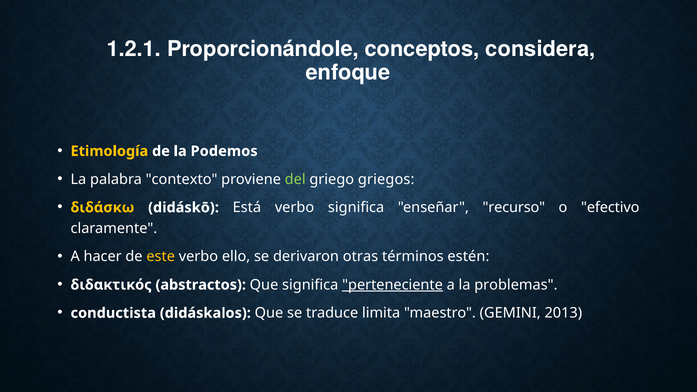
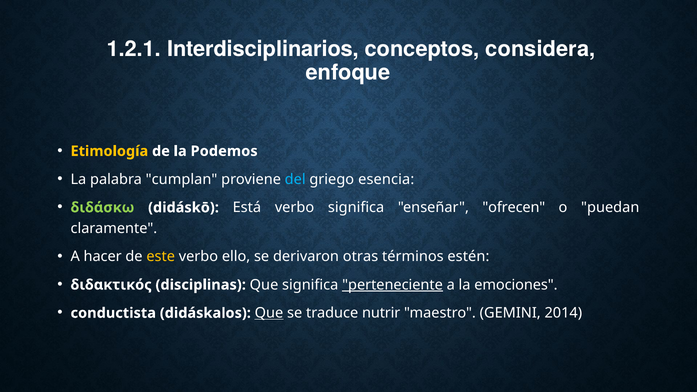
Proporcionándole: Proporcionándole -> Interdisciplinarios
contexto: contexto -> cumplan
del colour: light green -> light blue
griegos: griegos -> esencia
διδάσκω colour: yellow -> light green
recurso: recurso -> ofrecen
efectivo: efectivo -> puedan
abstractos: abstractos -> disciplinas
problemas: problemas -> emociones
Que at (269, 313) underline: none -> present
limita: limita -> nutrir
2013: 2013 -> 2014
